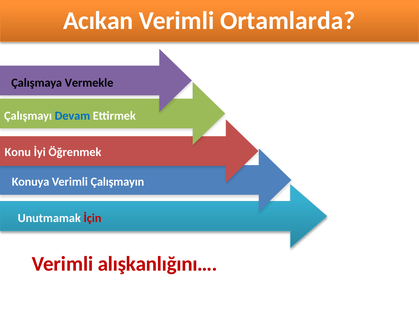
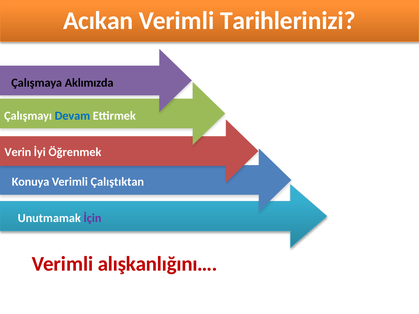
Ortamlarda: Ortamlarda -> Tarihlerinizi
Vermekle: Vermekle -> Aklımızda
Konu: Konu -> Verin
Çalışmayın: Çalışmayın -> Çalıştıktan
İçin colour: red -> purple
